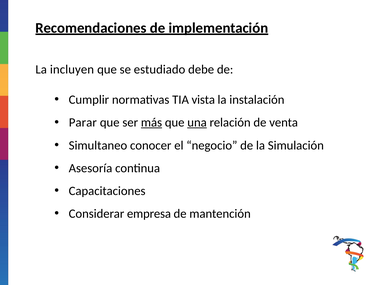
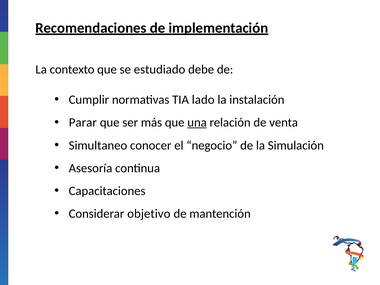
incluyen: incluyen -> contexto
vista: vista -> lado
más underline: present -> none
empresa: empresa -> objetivo
